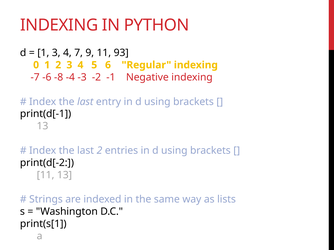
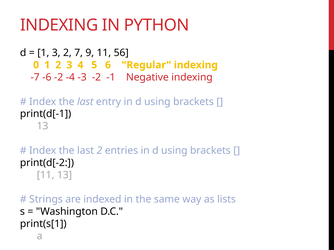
1 3 4: 4 -> 2
93: 93 -> 56
-6 -8: -8 -> -2
